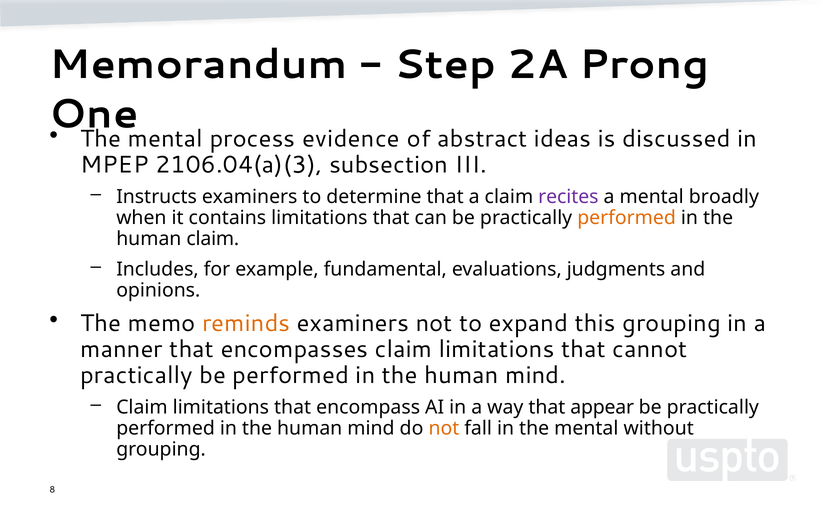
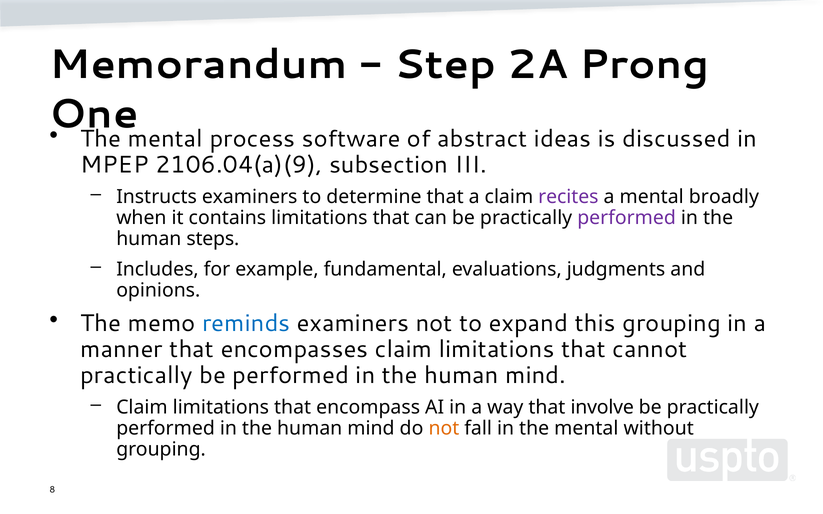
evidence: evidence -> software
2106.04(a)(3: 2106.04(a)(3 -> 2106.04(a)(9
performed at (627, 218) colour: orange -> purple
human claim: claim -> steps
reminds colour: orange -> blue
appear: appear -> involve
